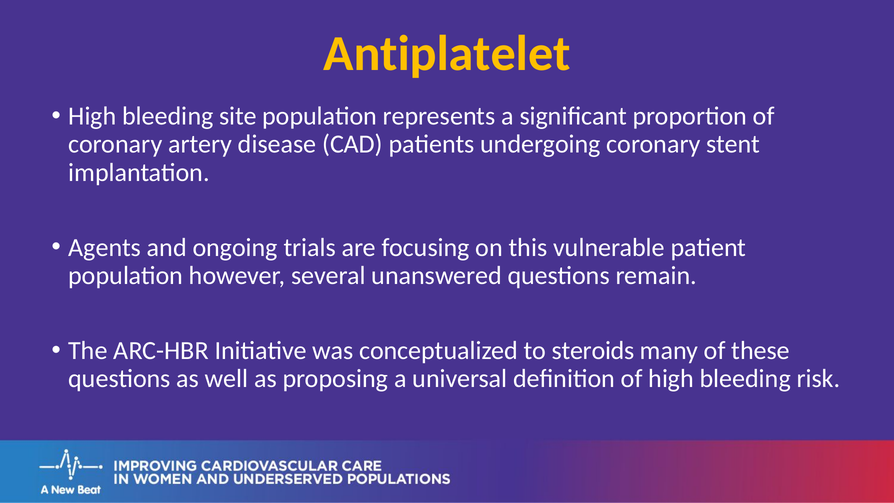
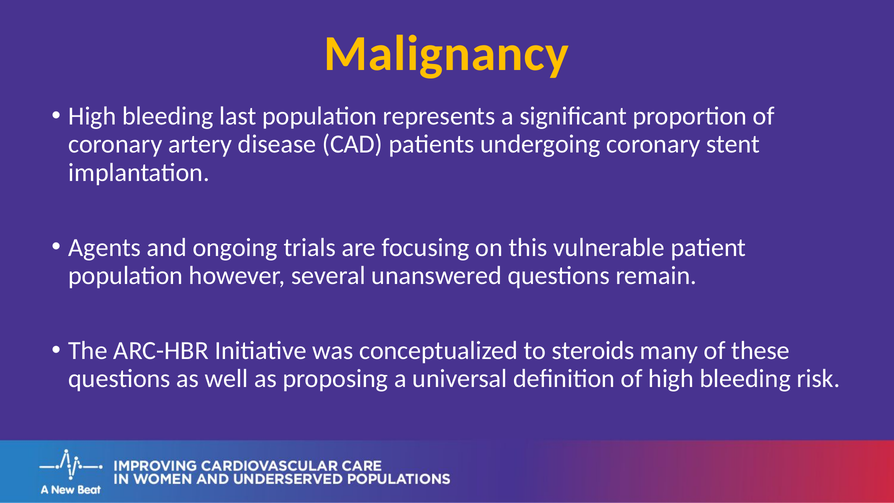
Antiplatelet: Antiplatelet -> Malignancy
site: site -> last
